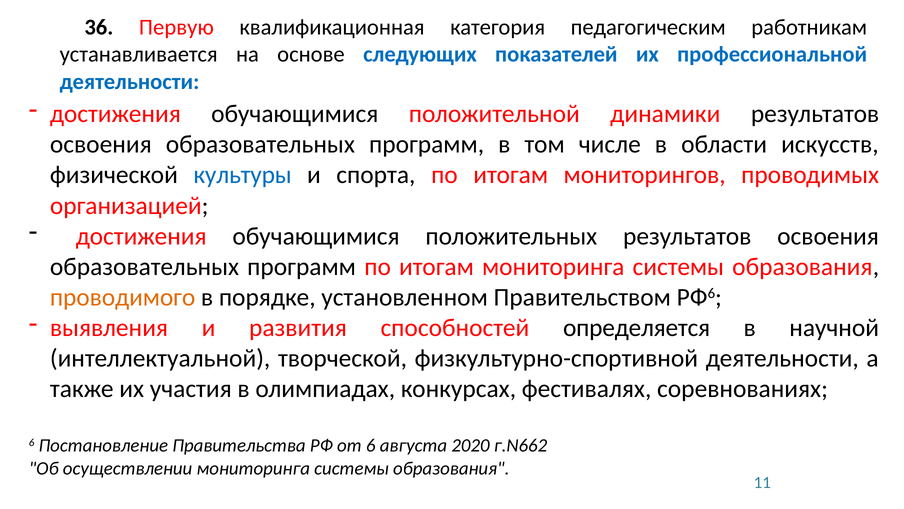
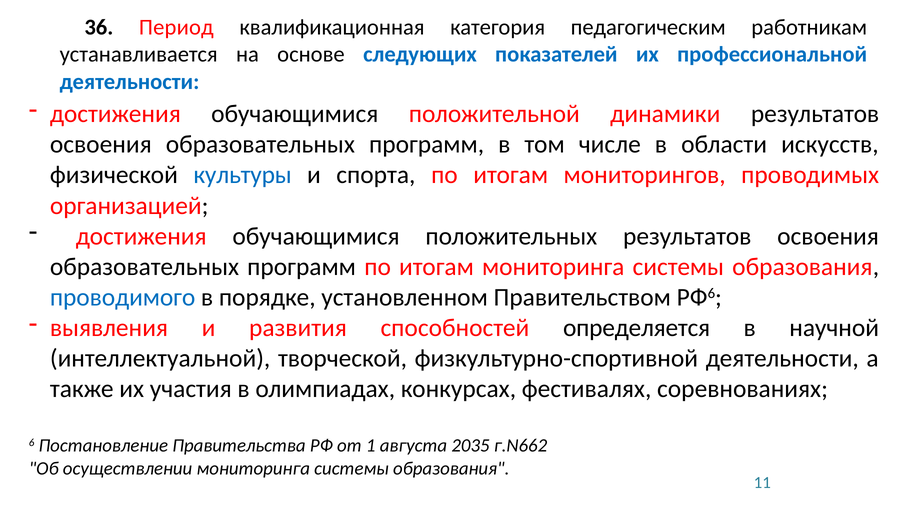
Первую: Первую -> Период
проводимого colour: orange -> blue
от 6: 6 -> 1
2020: 2020 -> 2035
